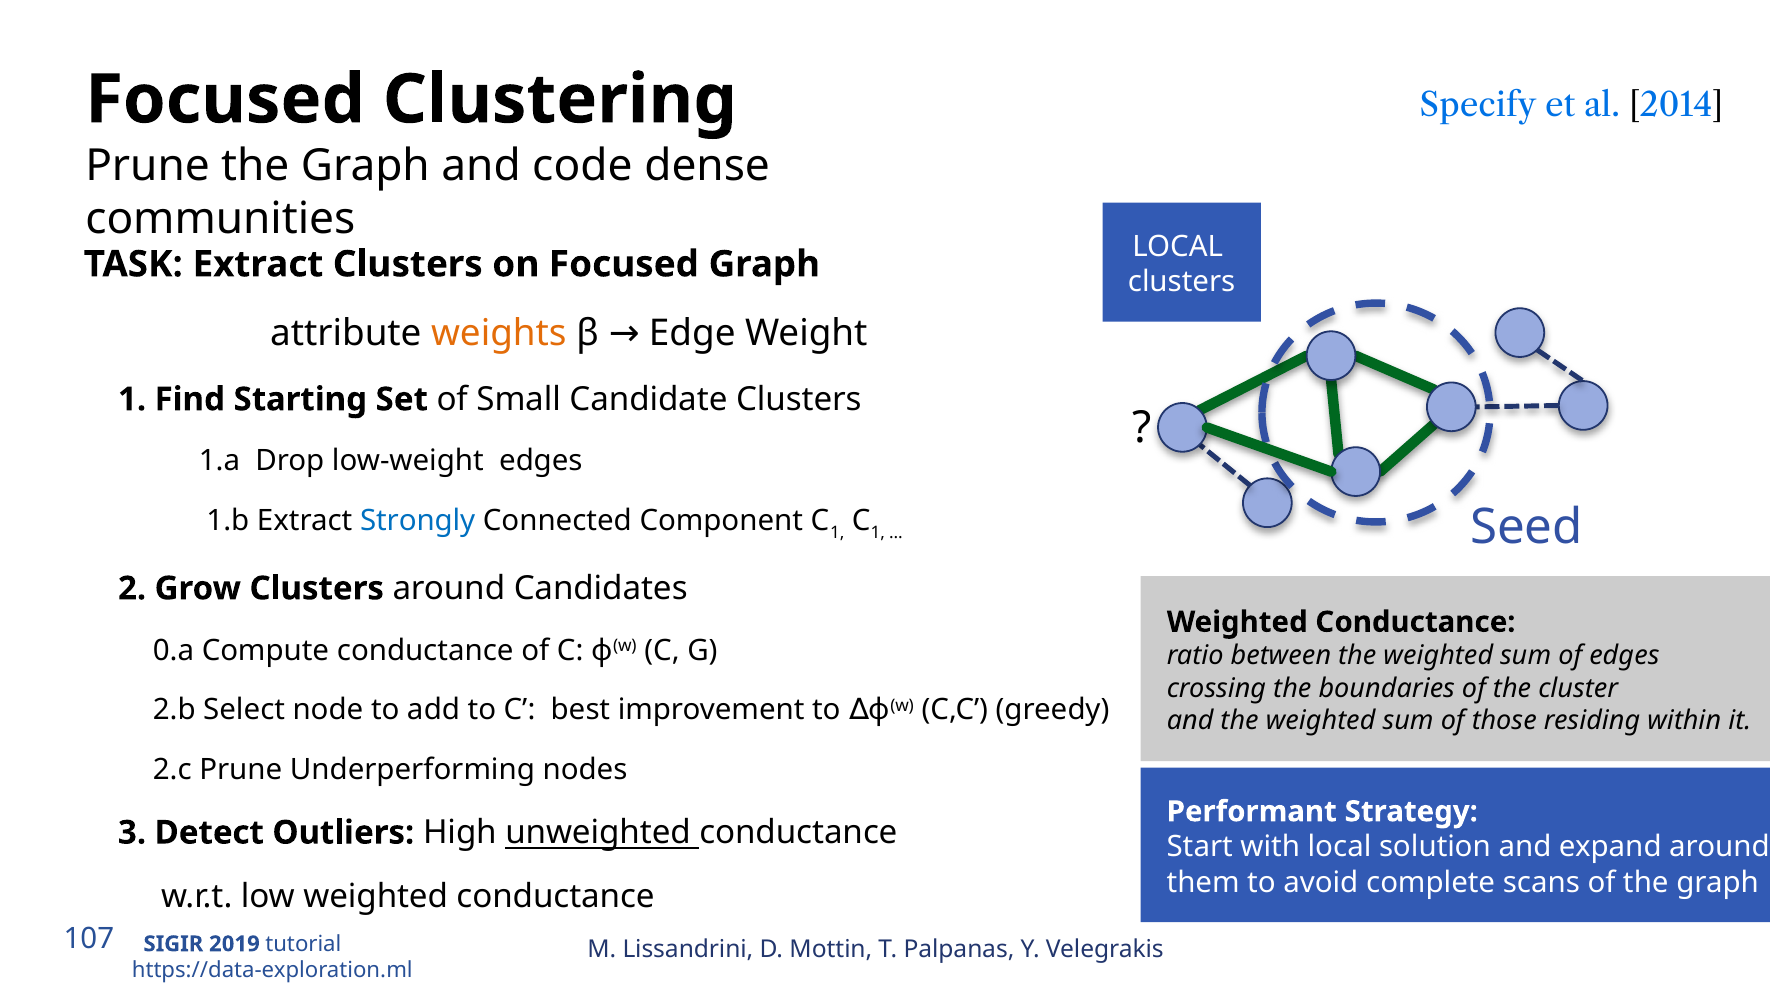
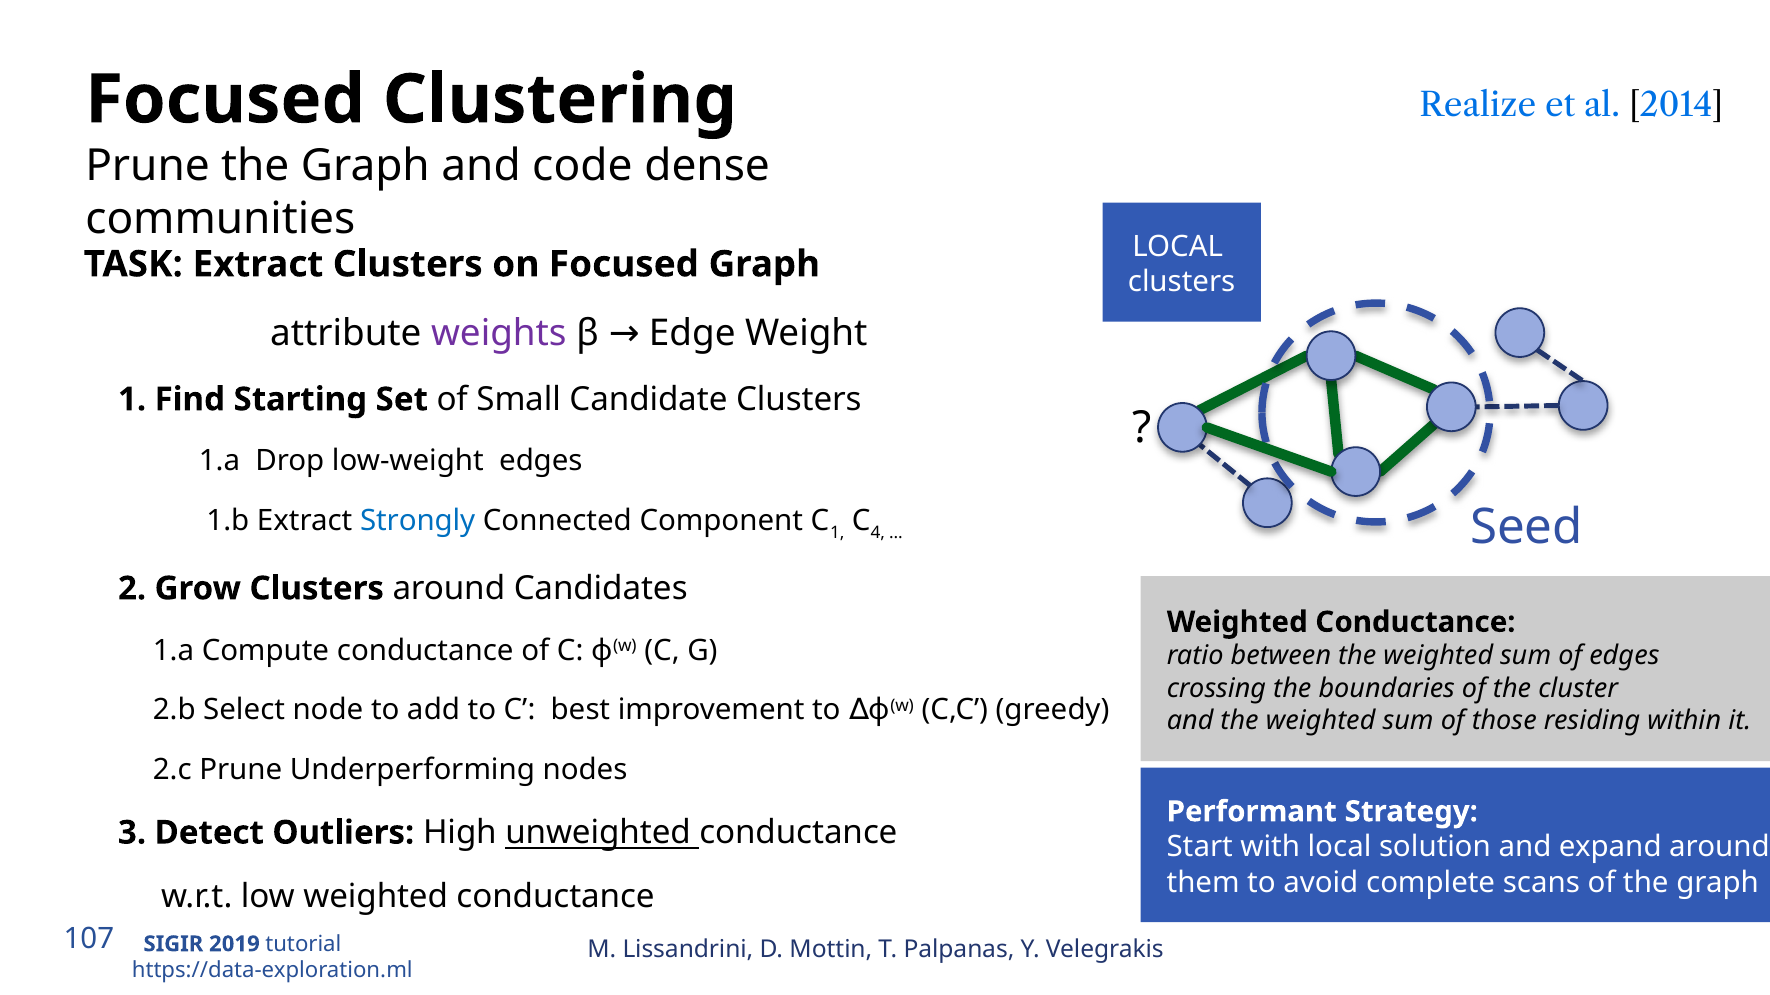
Specify: Specify -> Realize
weights colour: orange -> purple
1 C 1: 1 -> 4
0.a at (173, 651): 0.a -> 1.a
